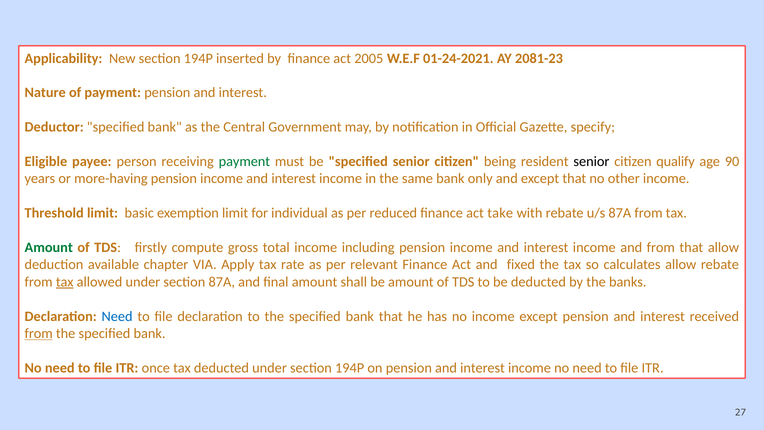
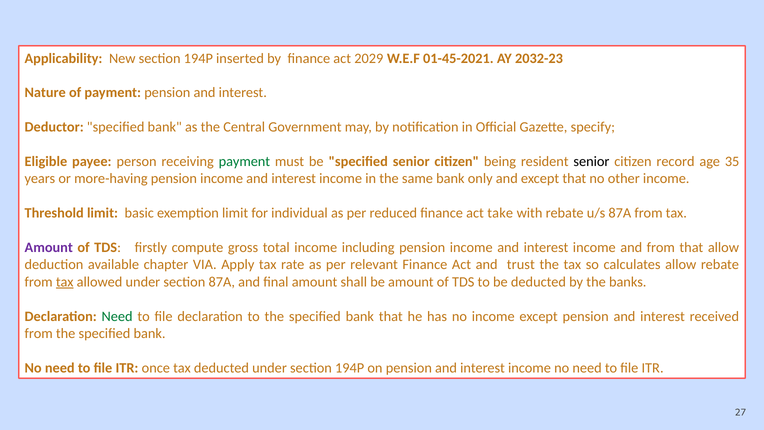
2005: 2005 -> 2029
01-24-2021: 01-24-2021 -> 01-45-2021
2081-23: 2081-23 -> 2032-23
qualify: qualify -> record
90: 90 -> 35
Amount at (49, 247) colour: green -> purple
fixed: fixed -> trust
Need at (117, 316) colour: blue -> green
from at (39, 333) underline: present -> none
